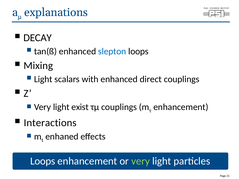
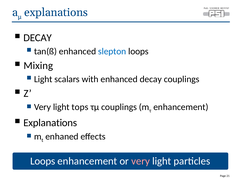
enhanced direct: direct -> decay
exist: exist -> tops
Interactions at (50, 123): Interactions -> Explanations
very at (141, 161) colour: light green -> pink
